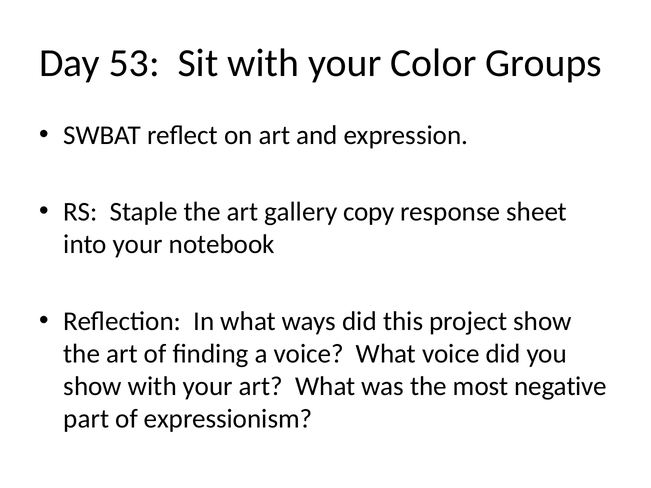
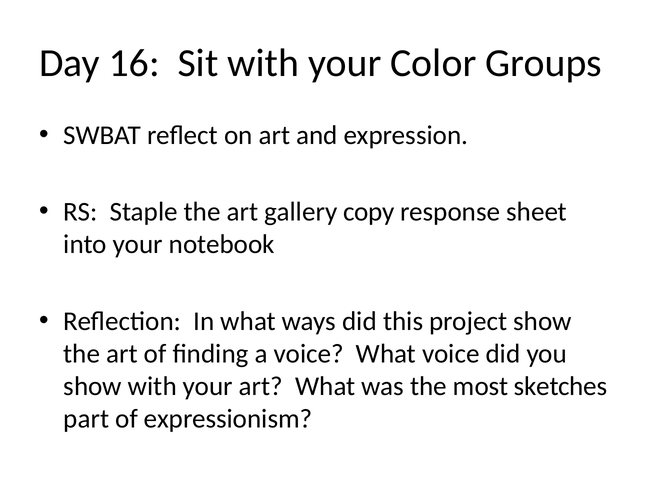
53: 53 -> 16
negative: negative -> sketches
